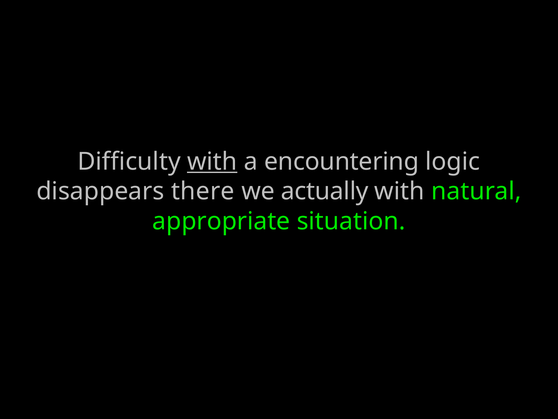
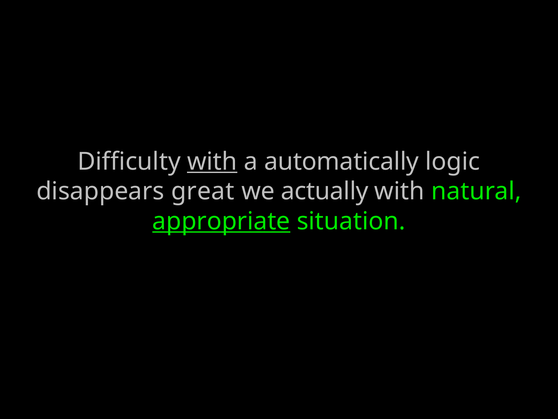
encountering: encountering -> automatically
there: there -> great
appropriate underline: none -> present
